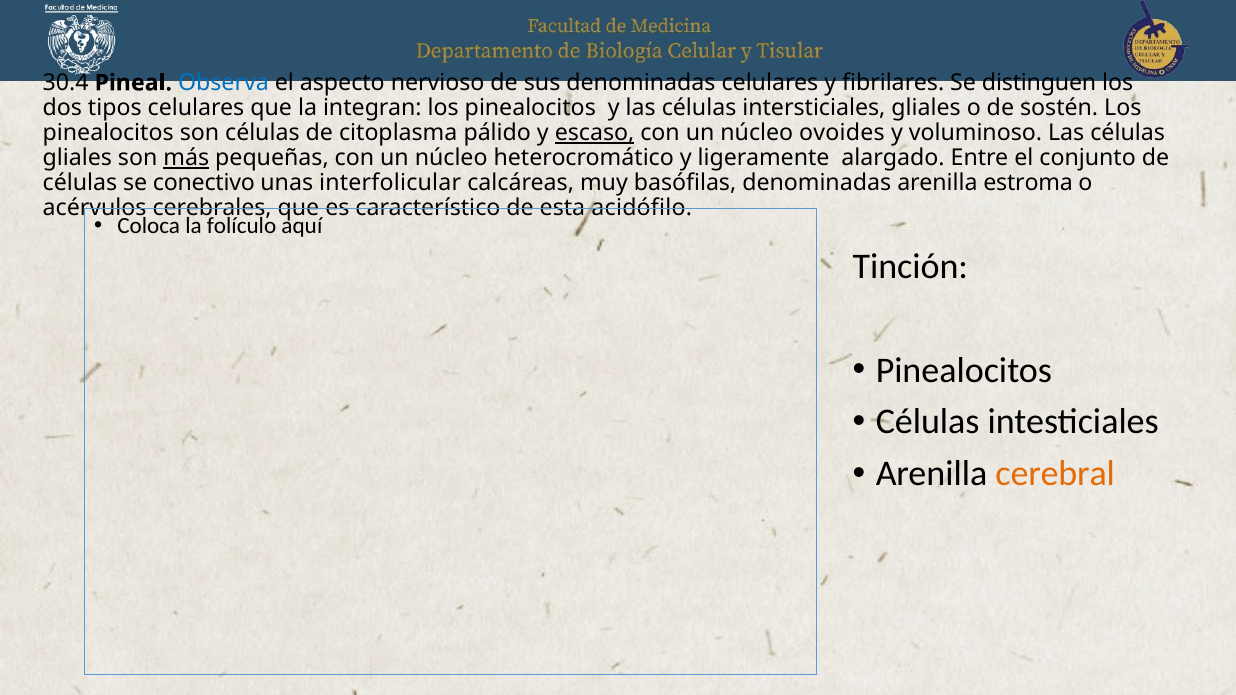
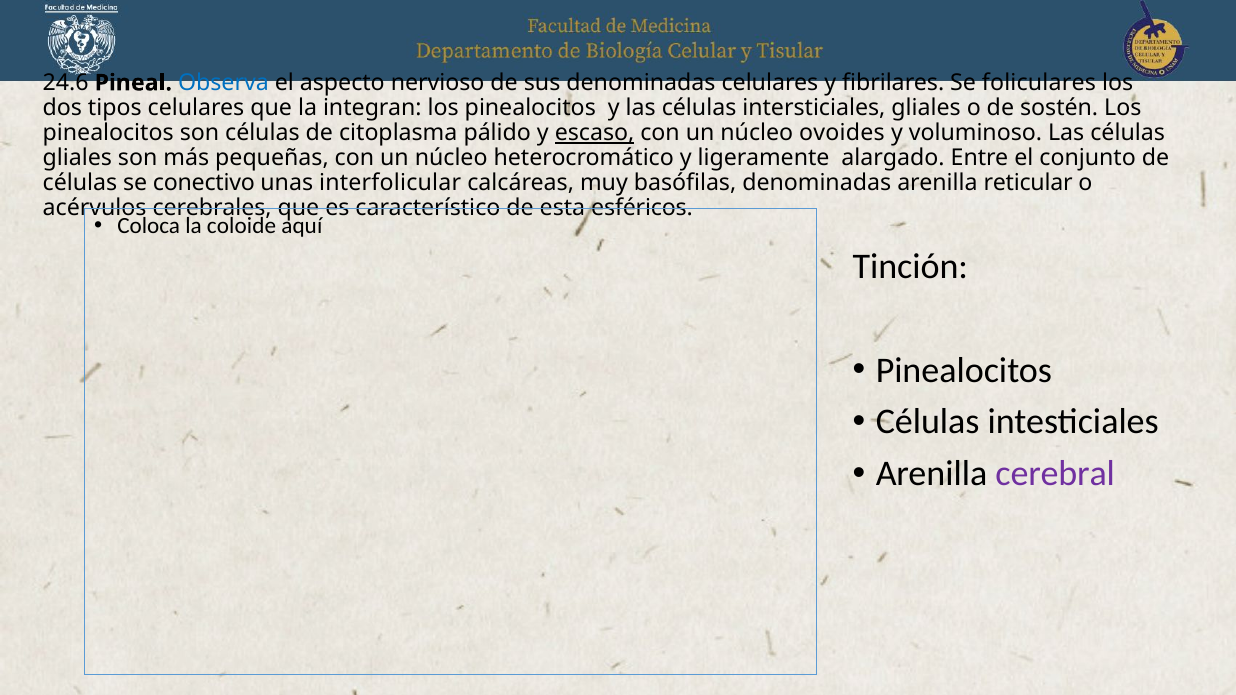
30.4: 30.4 -> 24.6
distinguen: distinguen -> foliculares
más underline: present -> none
estroma: estroma -> reticular
acidófilo: acidófilo -> esféricos
folículo: folículo -> coloide
cerebral colour: orange -> purple
